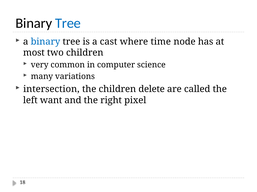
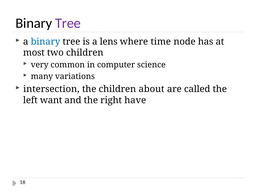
Tree at (68, 23) colour: blue -> purple
cast: cast -> lens
delete: delete -> about
pixel: pixel -> have
